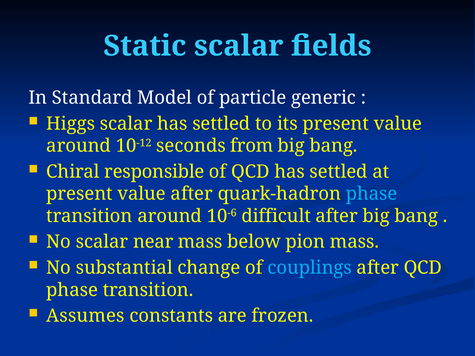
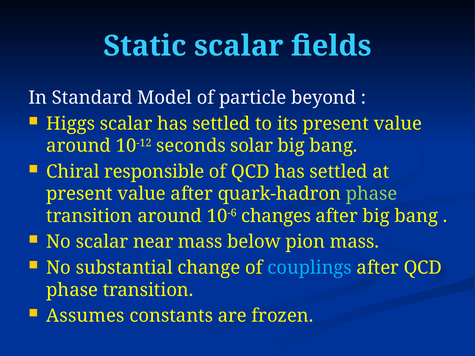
generic: generic -> beyond
from: from -> solar
phase at (372, 194) colour: light blue -> light green
difficult: difficult -> changes
